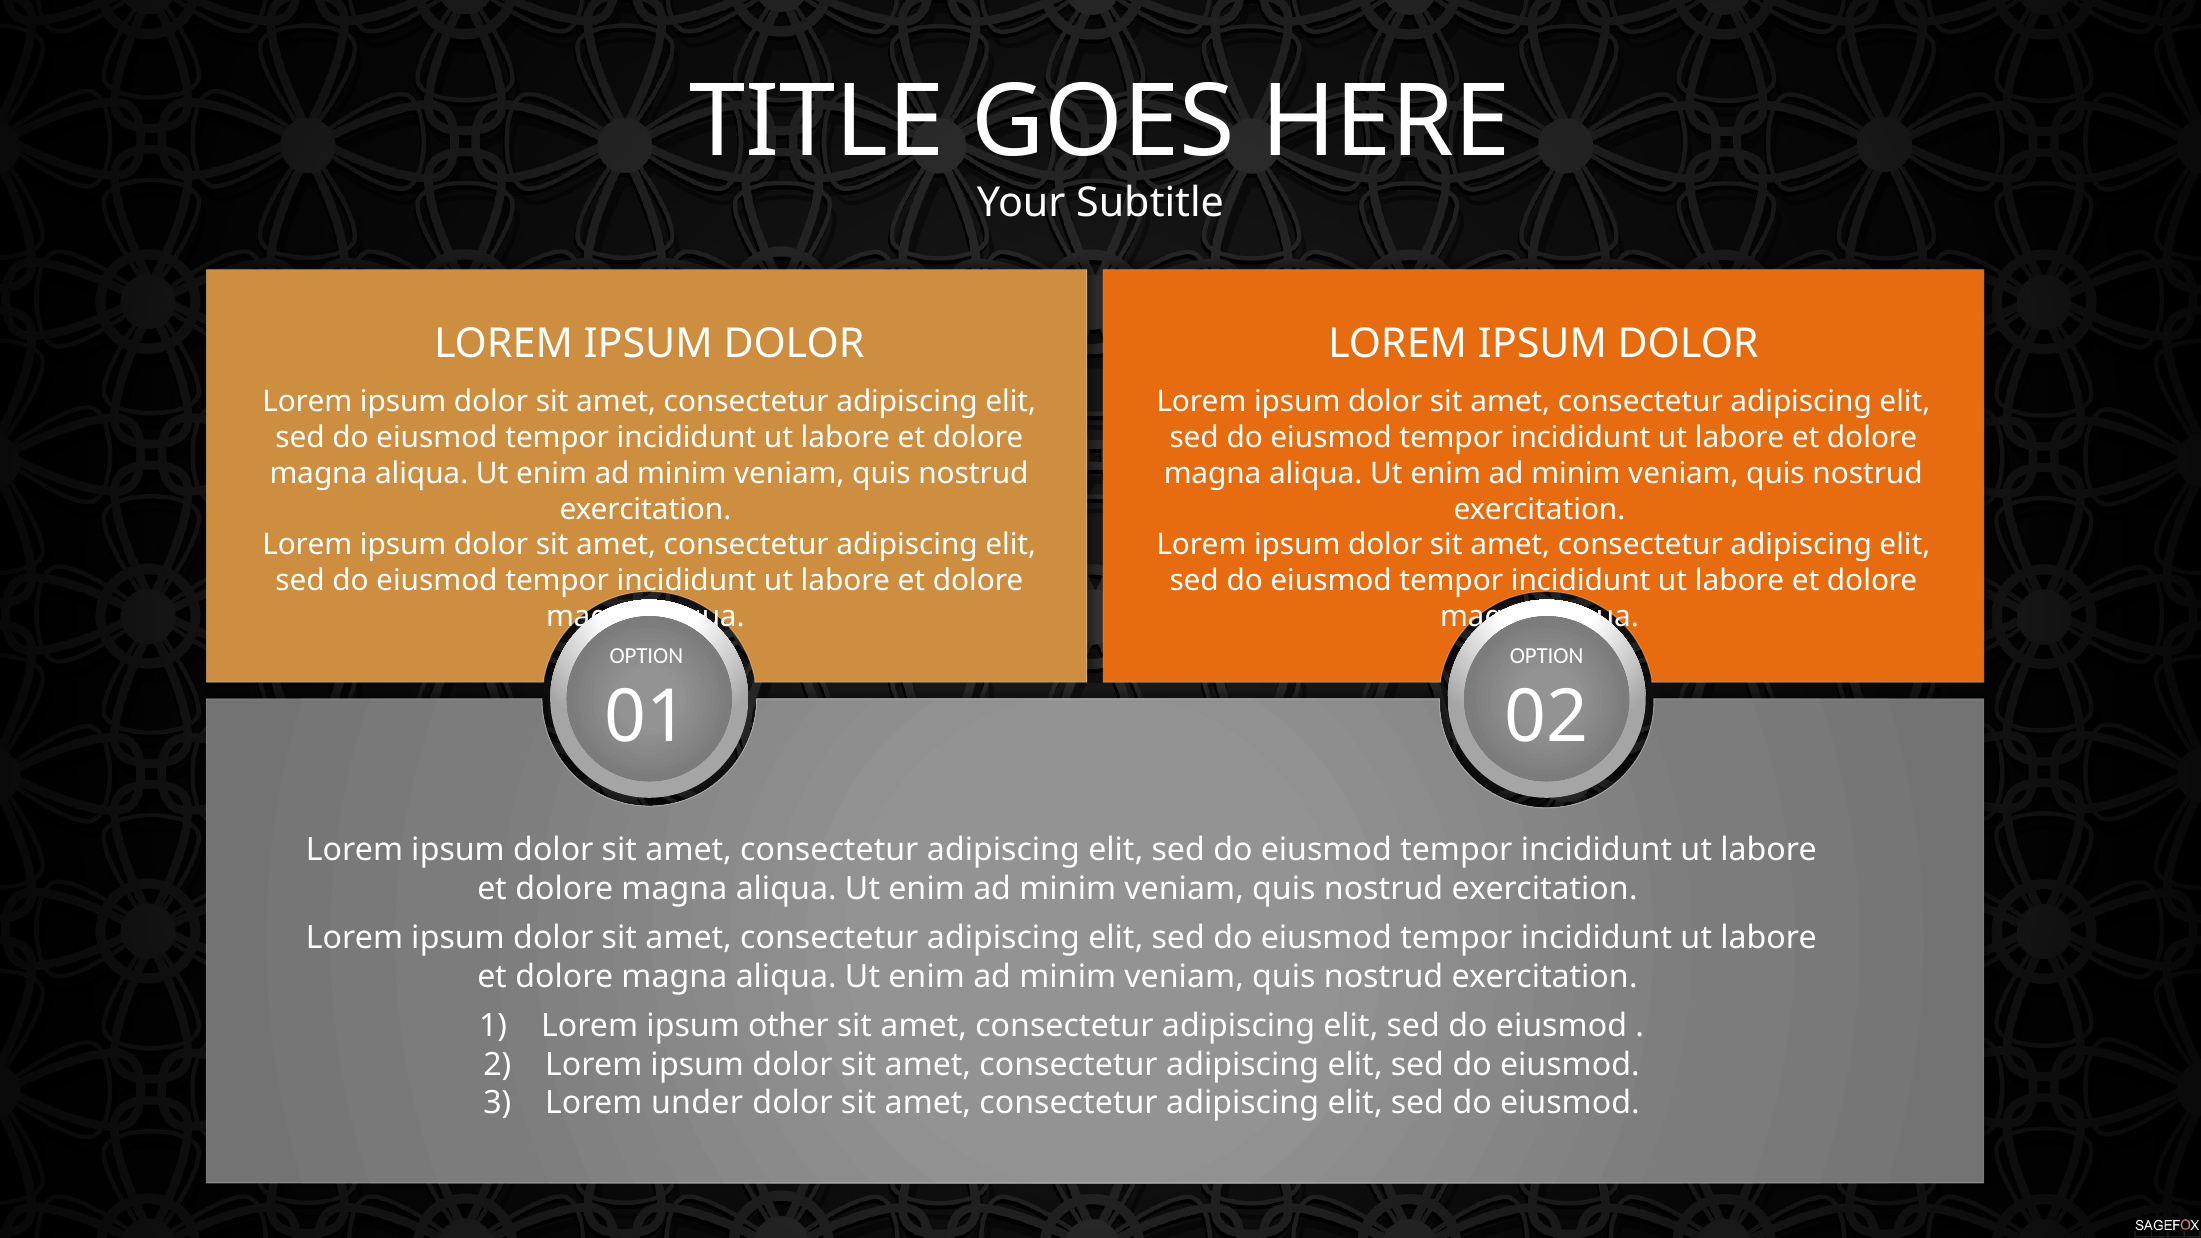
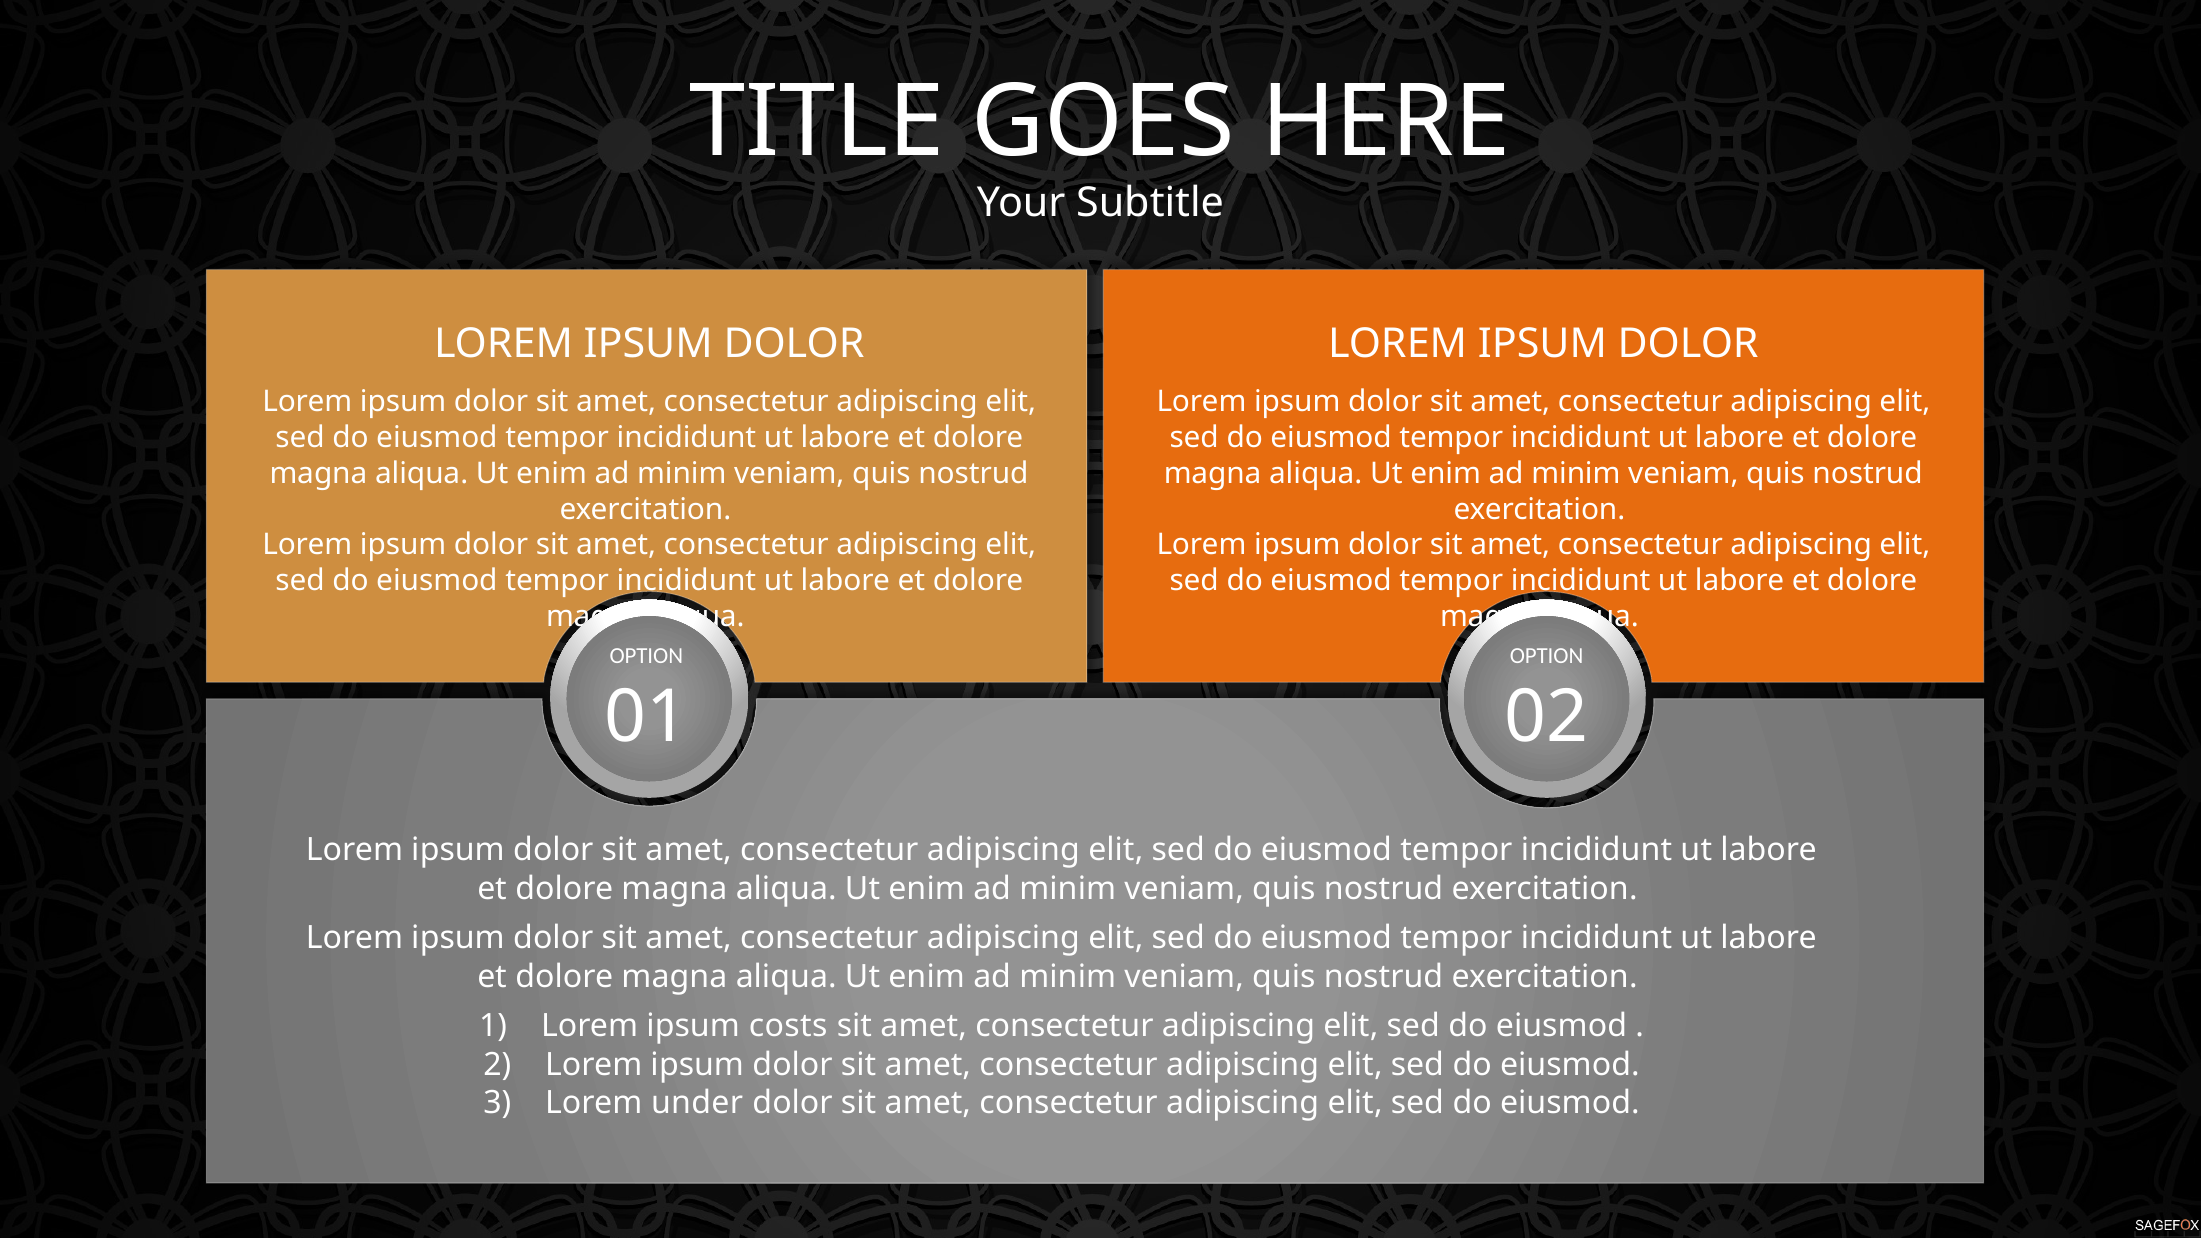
other: other -> costs
